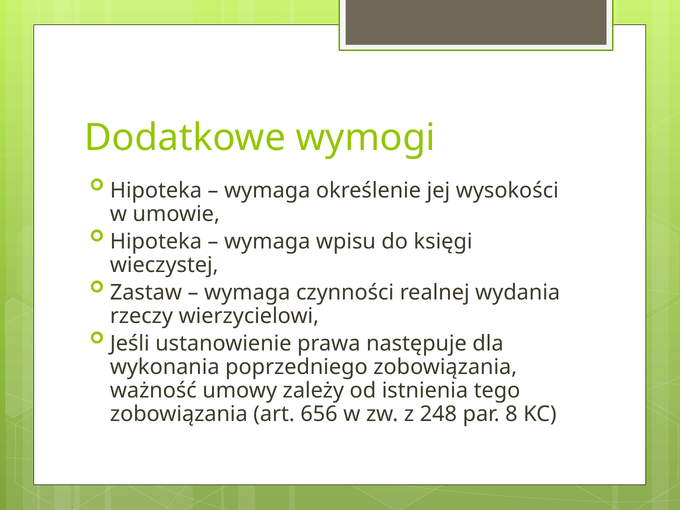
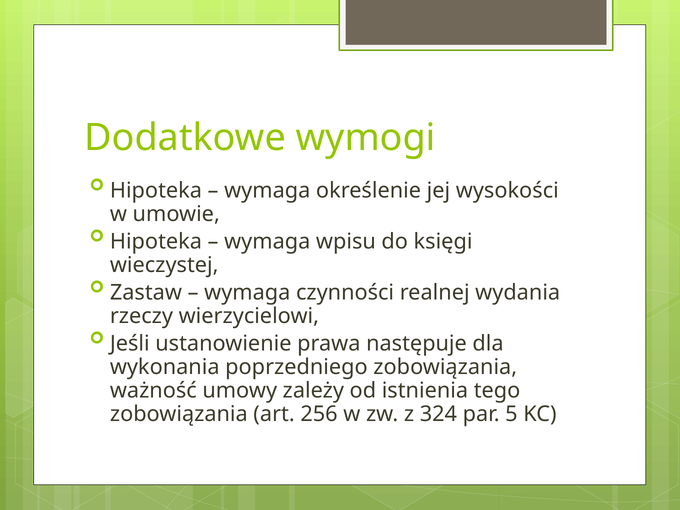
656: 656 -> 256
248: 248 -> 324
8: 8 -> 5
